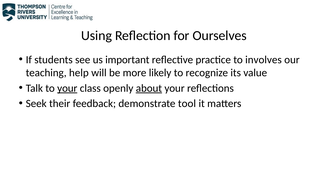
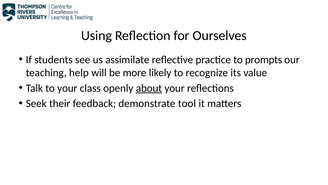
important: important -> assimilate
involves: involves -> prompts
your at (67, 88) underline: present -> none
